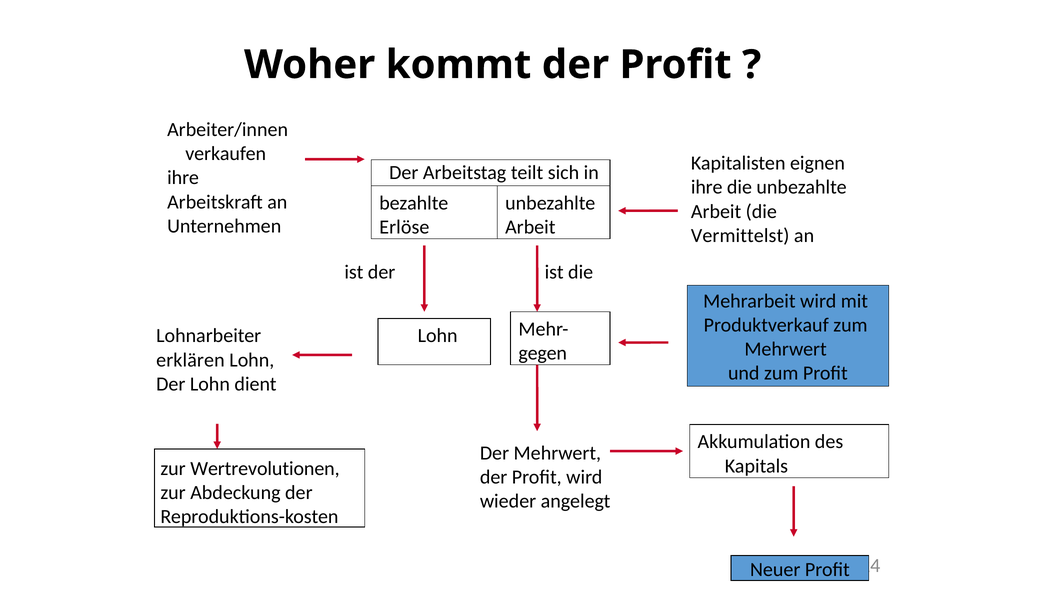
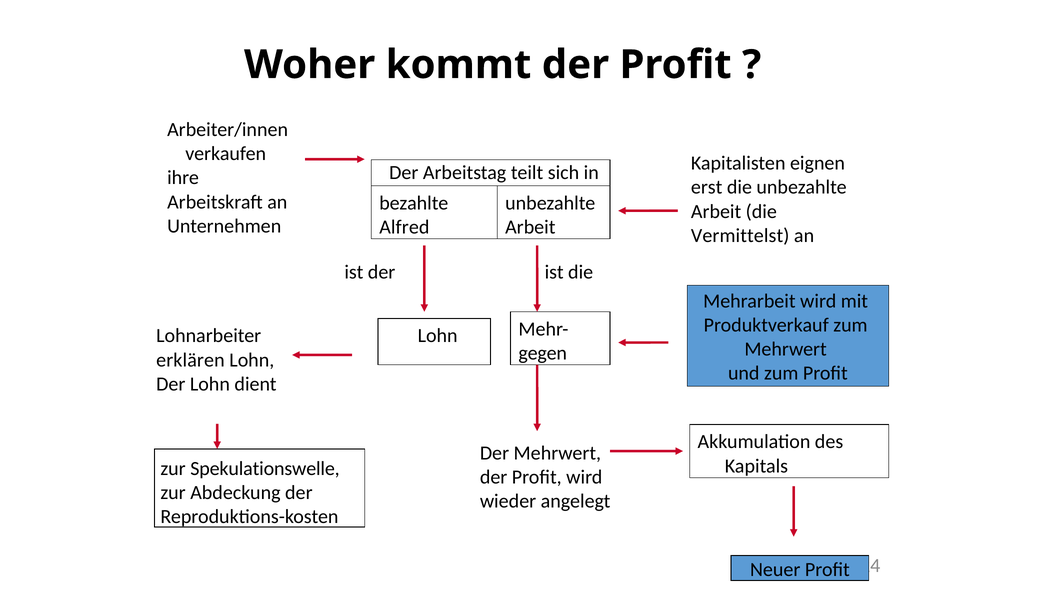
ihre at (707, 187): ihre -> erst
Erlöse: Erlöse -> Alfred
Wertrevolutionen: Wertrevolutionen -> Spekulationswelle
